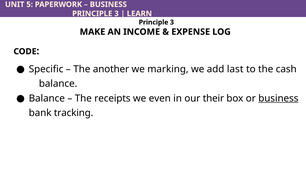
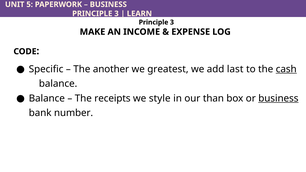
marking: marking -> greatest
cash underline: none -> present
even: even -> style
their: their -> than
tracking: tracking -> number
